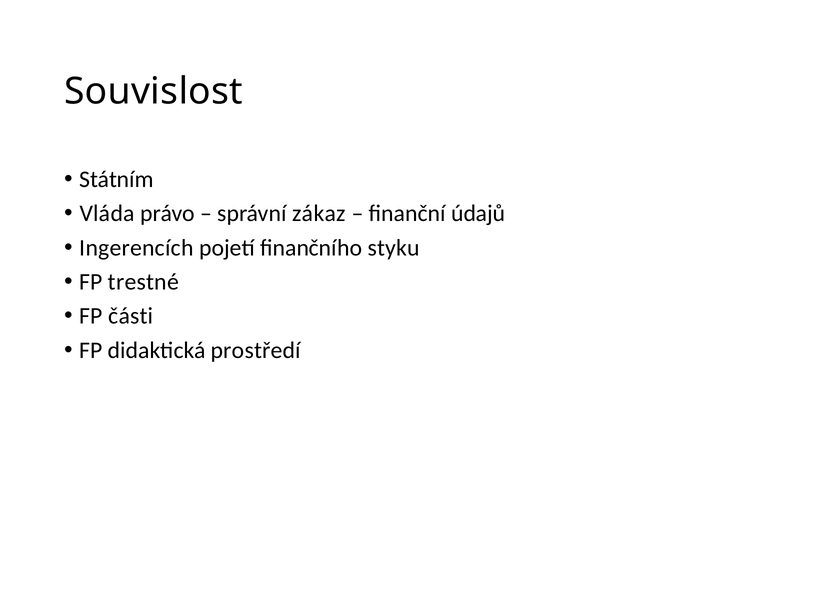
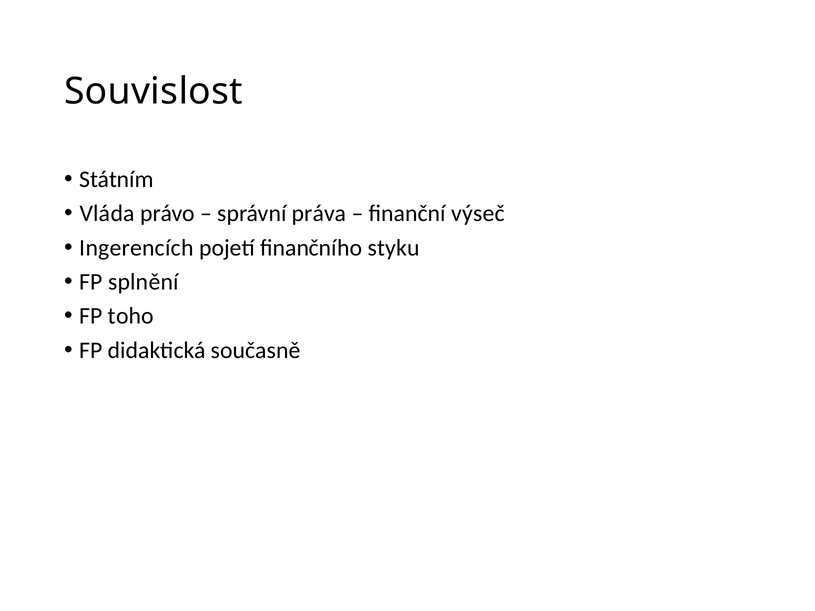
zákaz: zákaz -> práva
údajů: údajů -> výseč
trestné: trestné -> splnění
části: části -> toho
prostředí: prostředí -> současně
